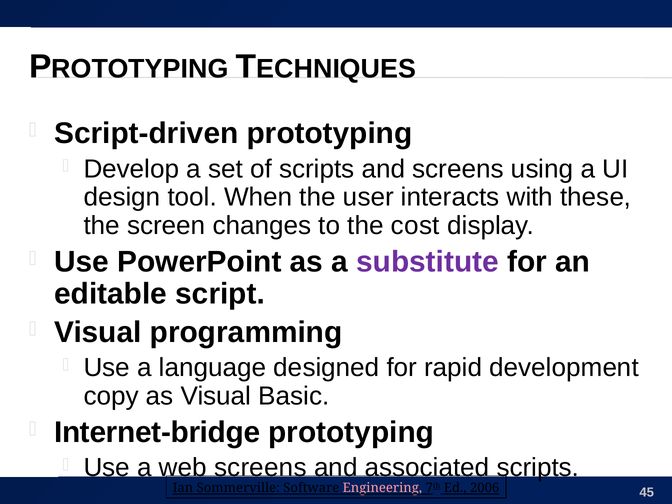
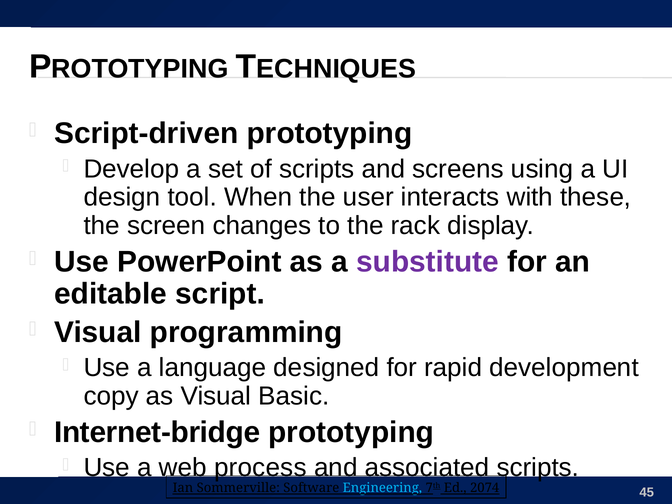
cost: cost -> rack
web screens: screens -> process
Engineering colour: pink -> light blue
2006: 2006 -> 2074
